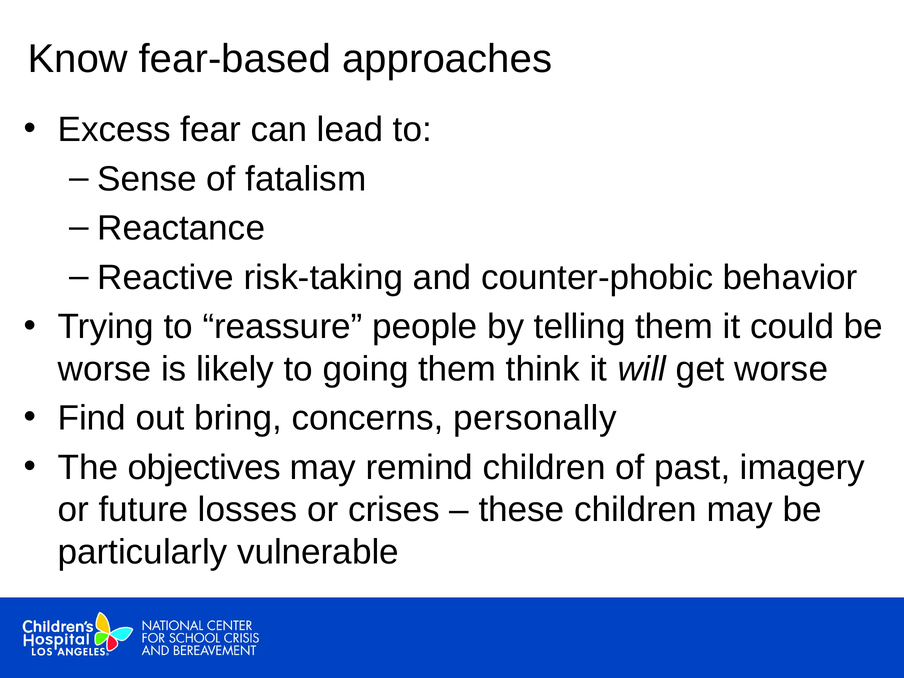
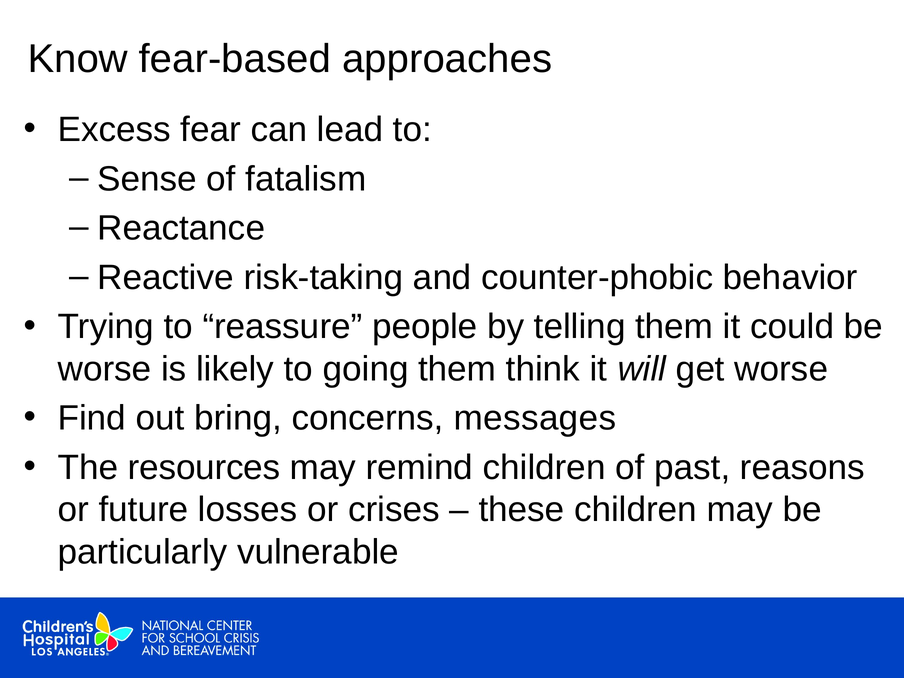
personally: personally -> messages
objectives: objectives -> resources
imagery: imagery -> reasons
